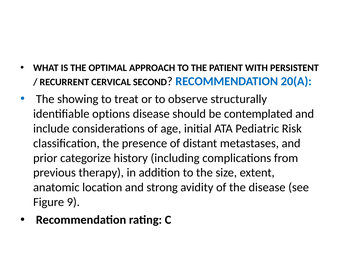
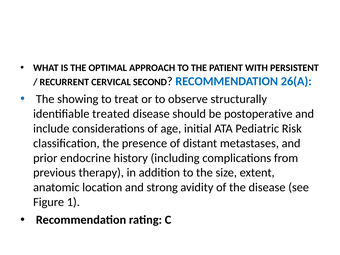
20(A: 20(A -> 26(A
options: options -> treated
contemplated: contemplated -> postoperative
categorize: categorize -> endocrine
9: 9 -> 1
